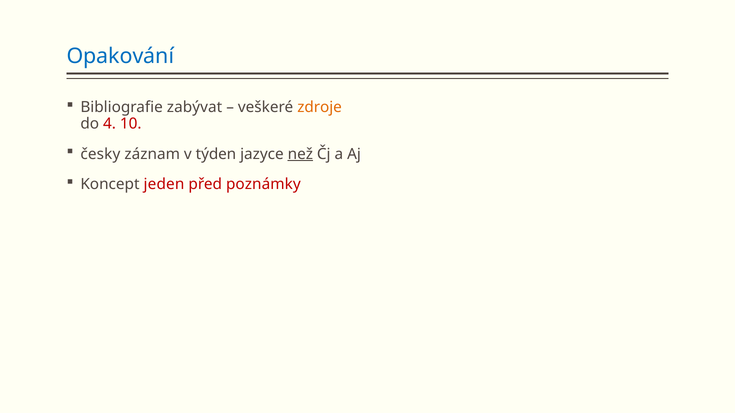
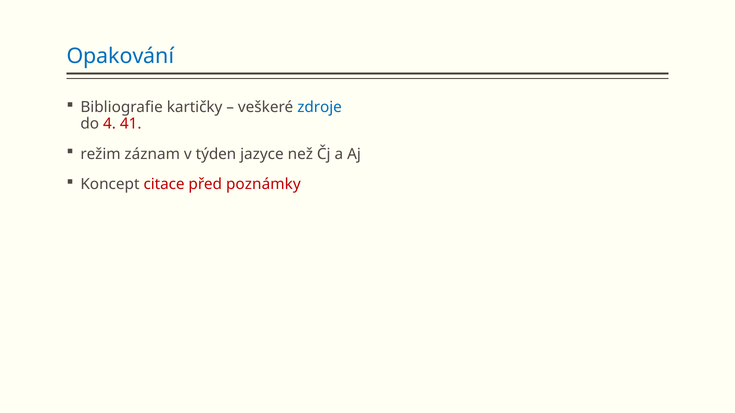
zabývat: zabývat -> kartičky
zdroje colour: orange -> blue
10: 10 -> 41
česky: česky -> režim
než underline: present -> none
jeden: jeden -> citace
